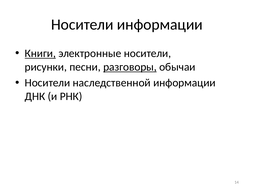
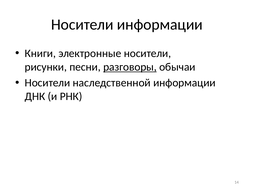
Книги underline: present -> none
